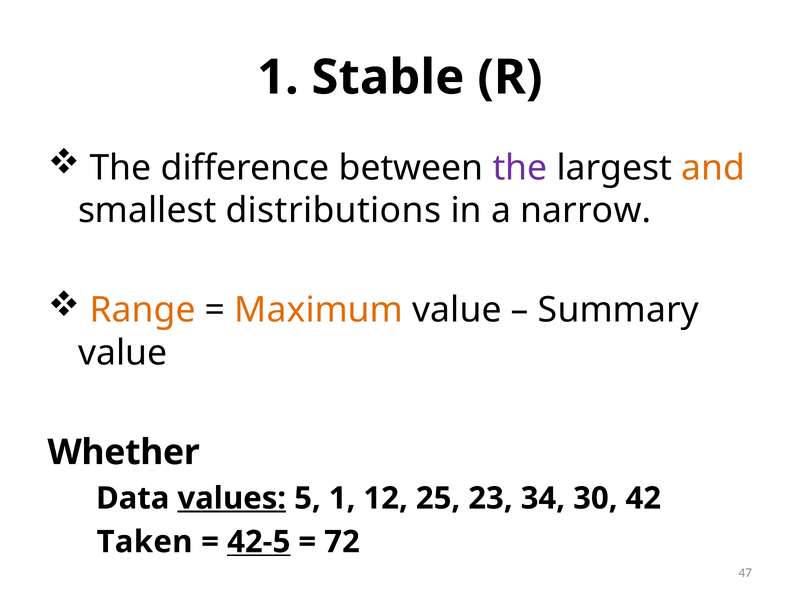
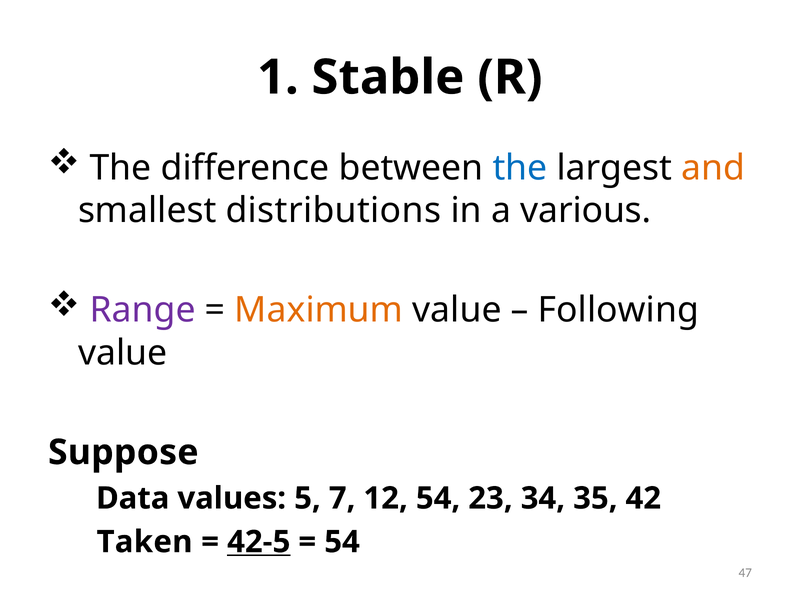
the at (520, 168) colour: purple -> blue
narrow: narrow -> various
Range colour: orange -> purple
Summary: Summary -> Following
Whether: Whether -> Suppose
values underline: present -> none
5 1: 1 -> 7
12 25: 25 -> 54
30: 30 -> 35
72 at (342, 542): 72 -> 54
